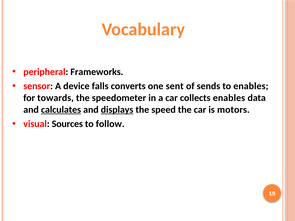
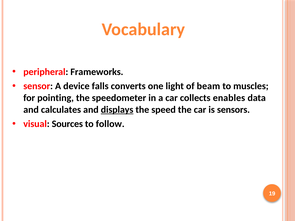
sent: sent -> light
sends: sends -> beam
to enables: enables -> muscles
towards: towards -> pointing
calculates underline: present -> none
motors: motors -> sensors
